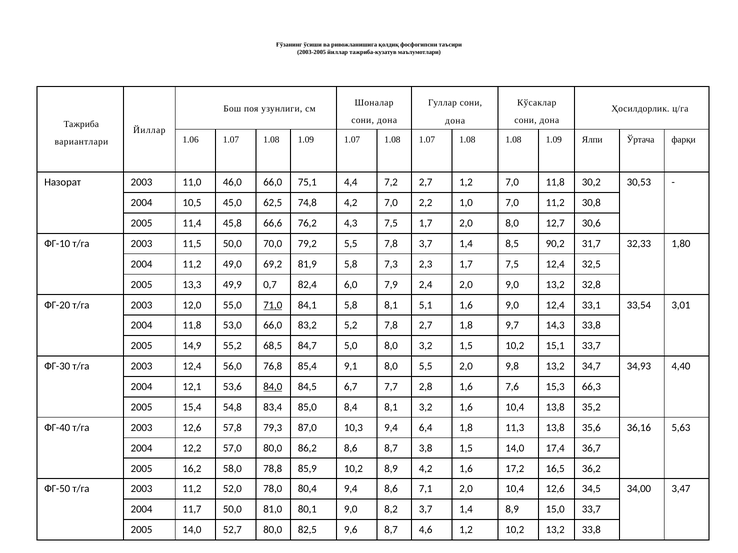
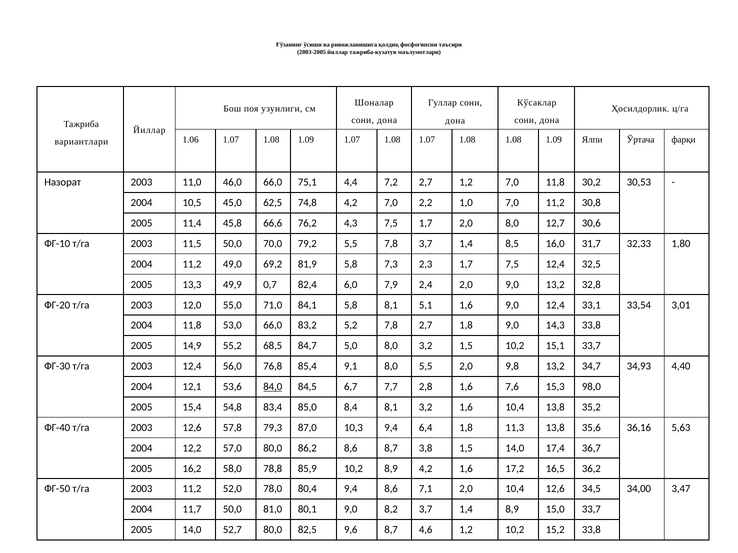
90,2: 90,2 -> 16,0
71,0 underline: present -> none
1,8 9,7: 9,7 -> 9,0
66,3: 66,3 -> 98,0
10,2 13,2: 13,2 -> 15,2
